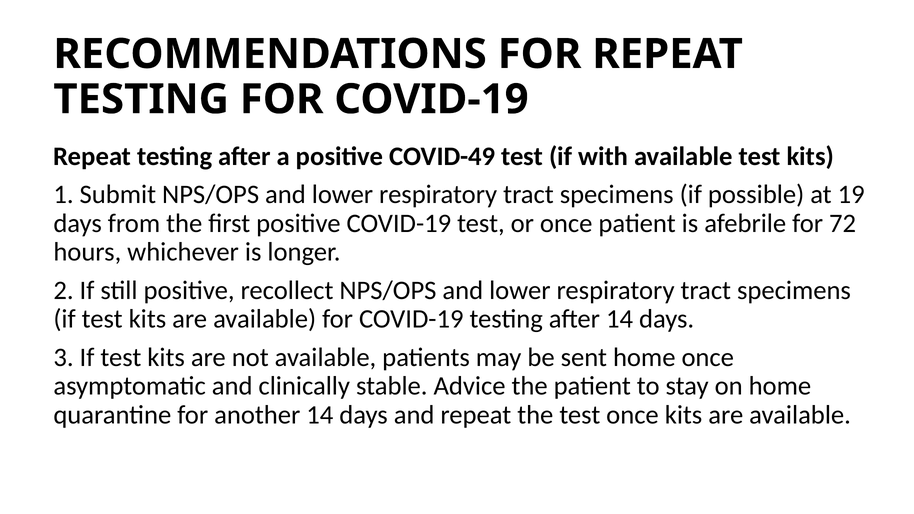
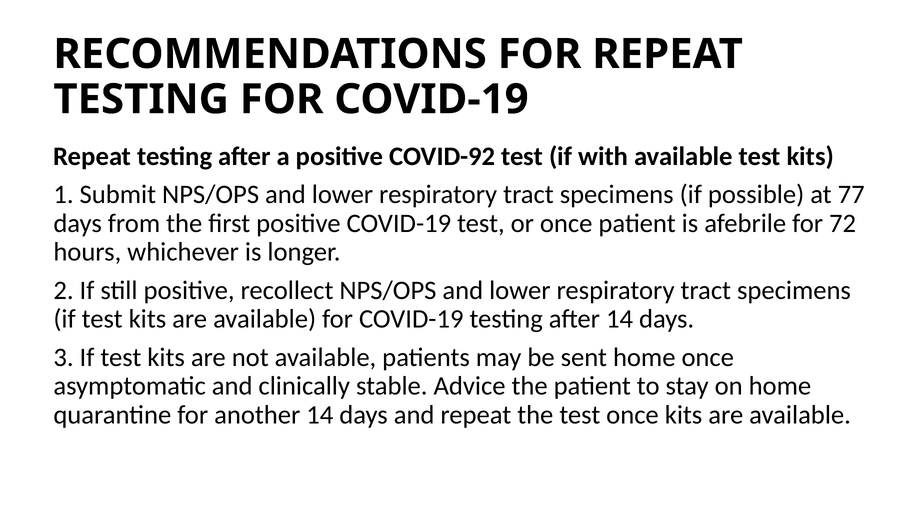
COVID-49: COVID-49 -> COVID-92
19: 19 -> 77
